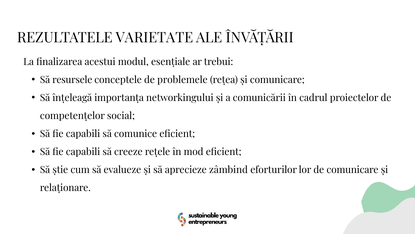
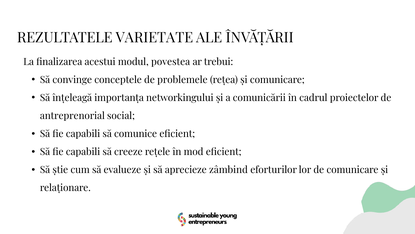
esențiale: esențiale -> povestea
resursele: resursele -> convinge
competențelor: competențelor -> antreprenorial
